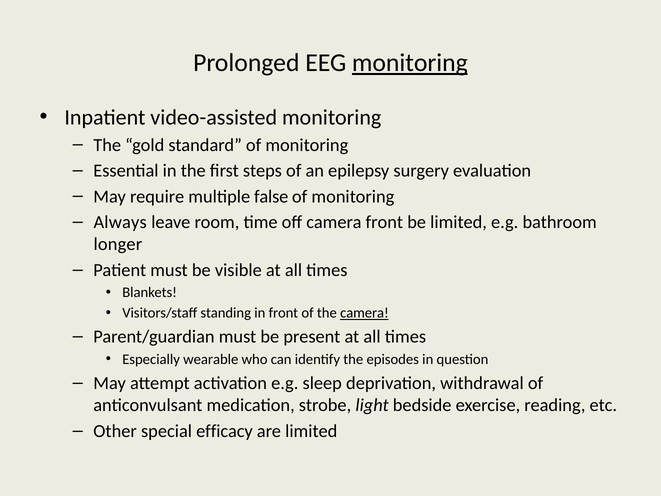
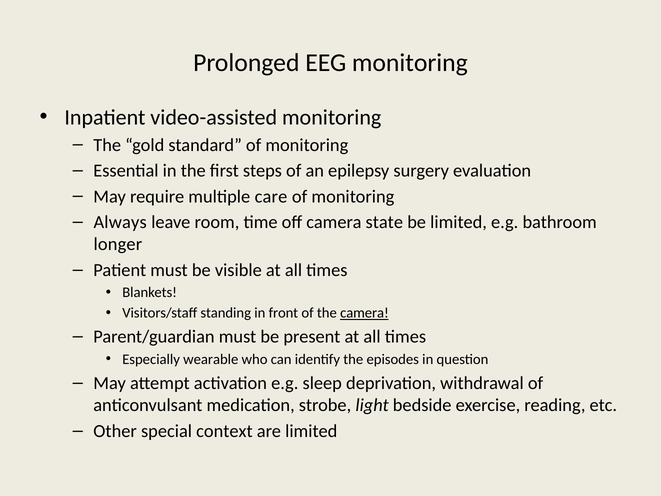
monitoring at (410, 63) underline: present -> none
false: false -> care
camera front: front -> state
efficacy: efficacy -> context
